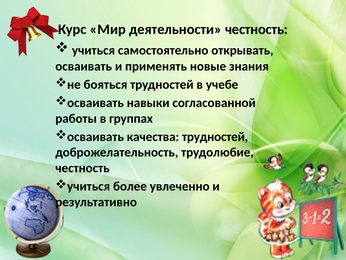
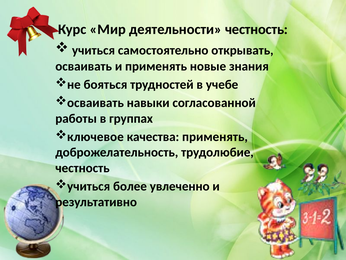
осваивать at (95, 137): осваивать -> ключевое
качества трудностей: трудностей -> применять
